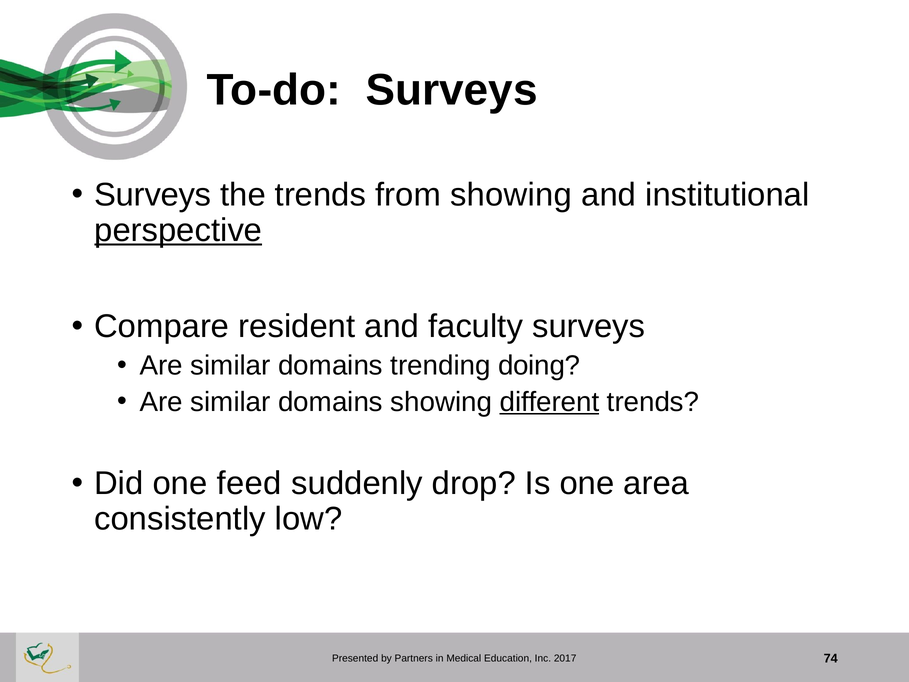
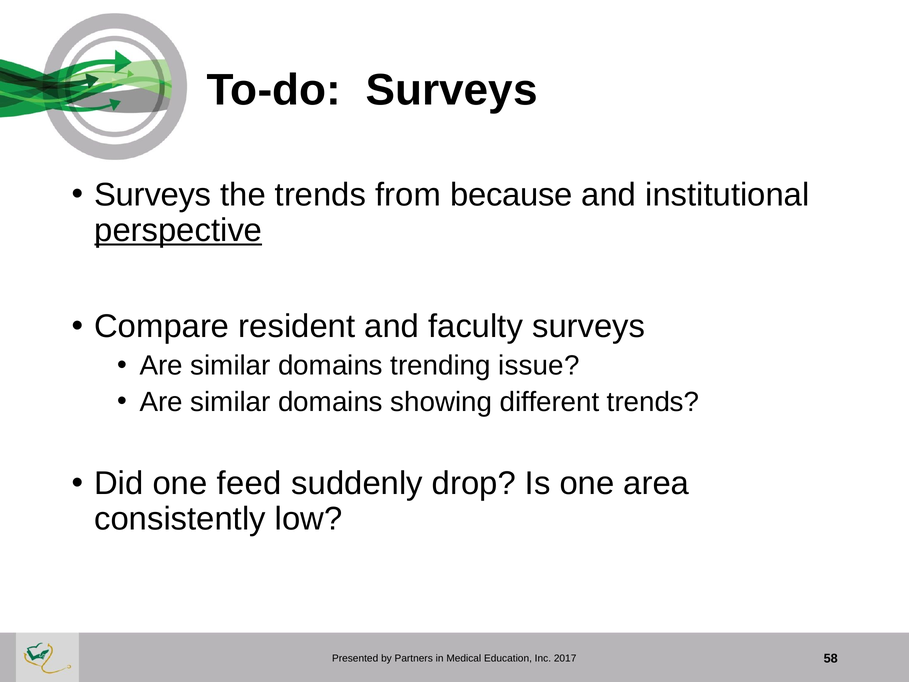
from showing: showing -> because
doing: doing -> issue
different underline: present -> none
74: 74 -> 58
